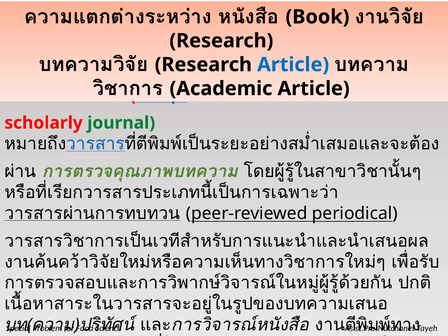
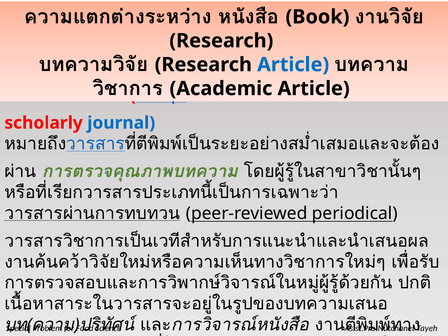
journal colour: green -> blue
